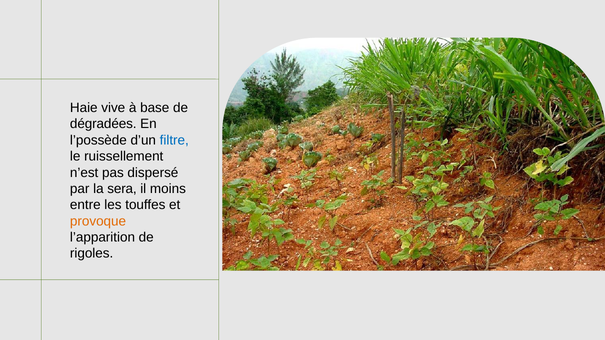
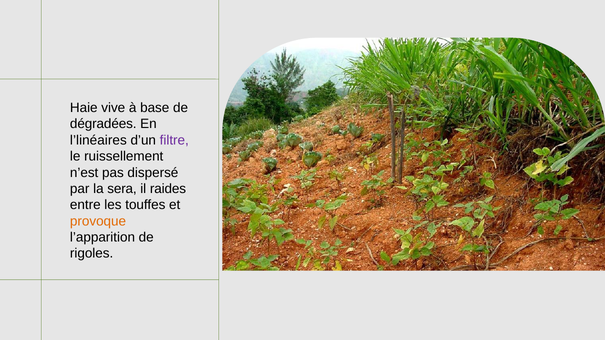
l’possède: l’possède -> l’linéaires
filtre colour: blue -> purple
moins: moins -> raides
